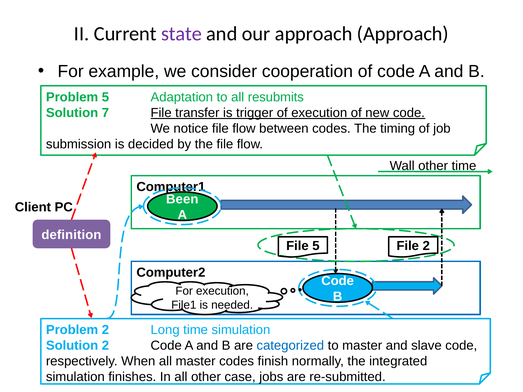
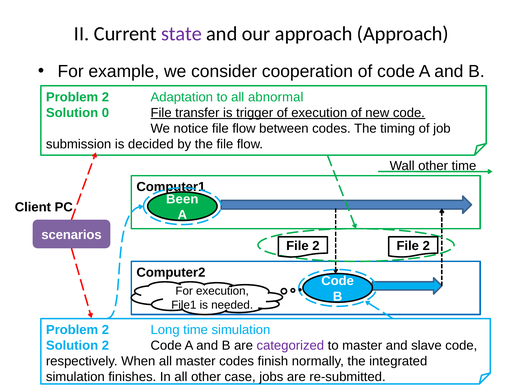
5 at (105, 97): 5 -> 2
resubmits: resubmits -> abnormal
7: 7 -> 0
definition: definition -> scenarios
5 at (316, 246): 5 -> 2
categorized colour: blue -> purple
